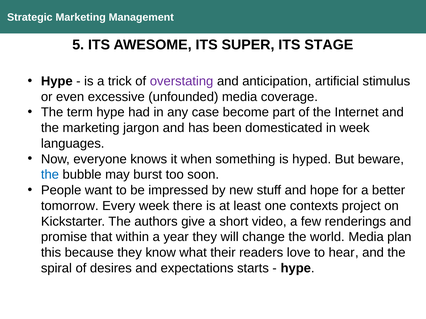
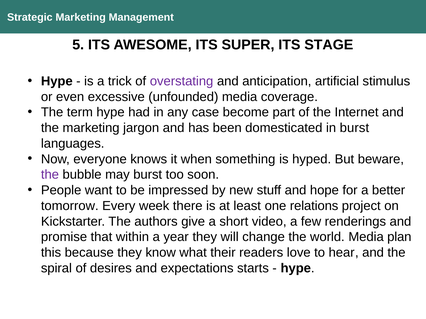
in week: week -> burst
the at (50, 175) colour: blue -> purple
contexts: contexts -> relations
